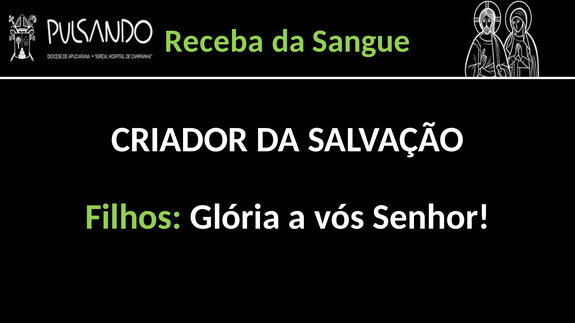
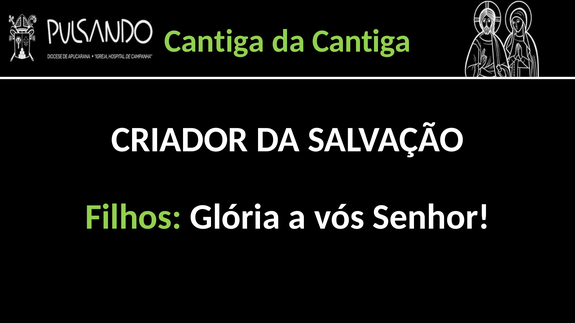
Receba at (214, 41): Receba -> Cantiga
da Sangue: Sangue -> Cantiga
